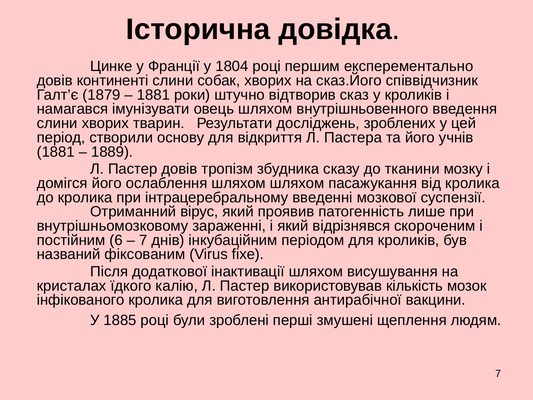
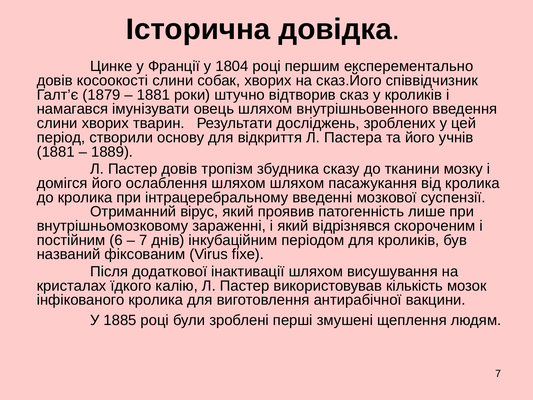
континенті: континенті -> косоокості
